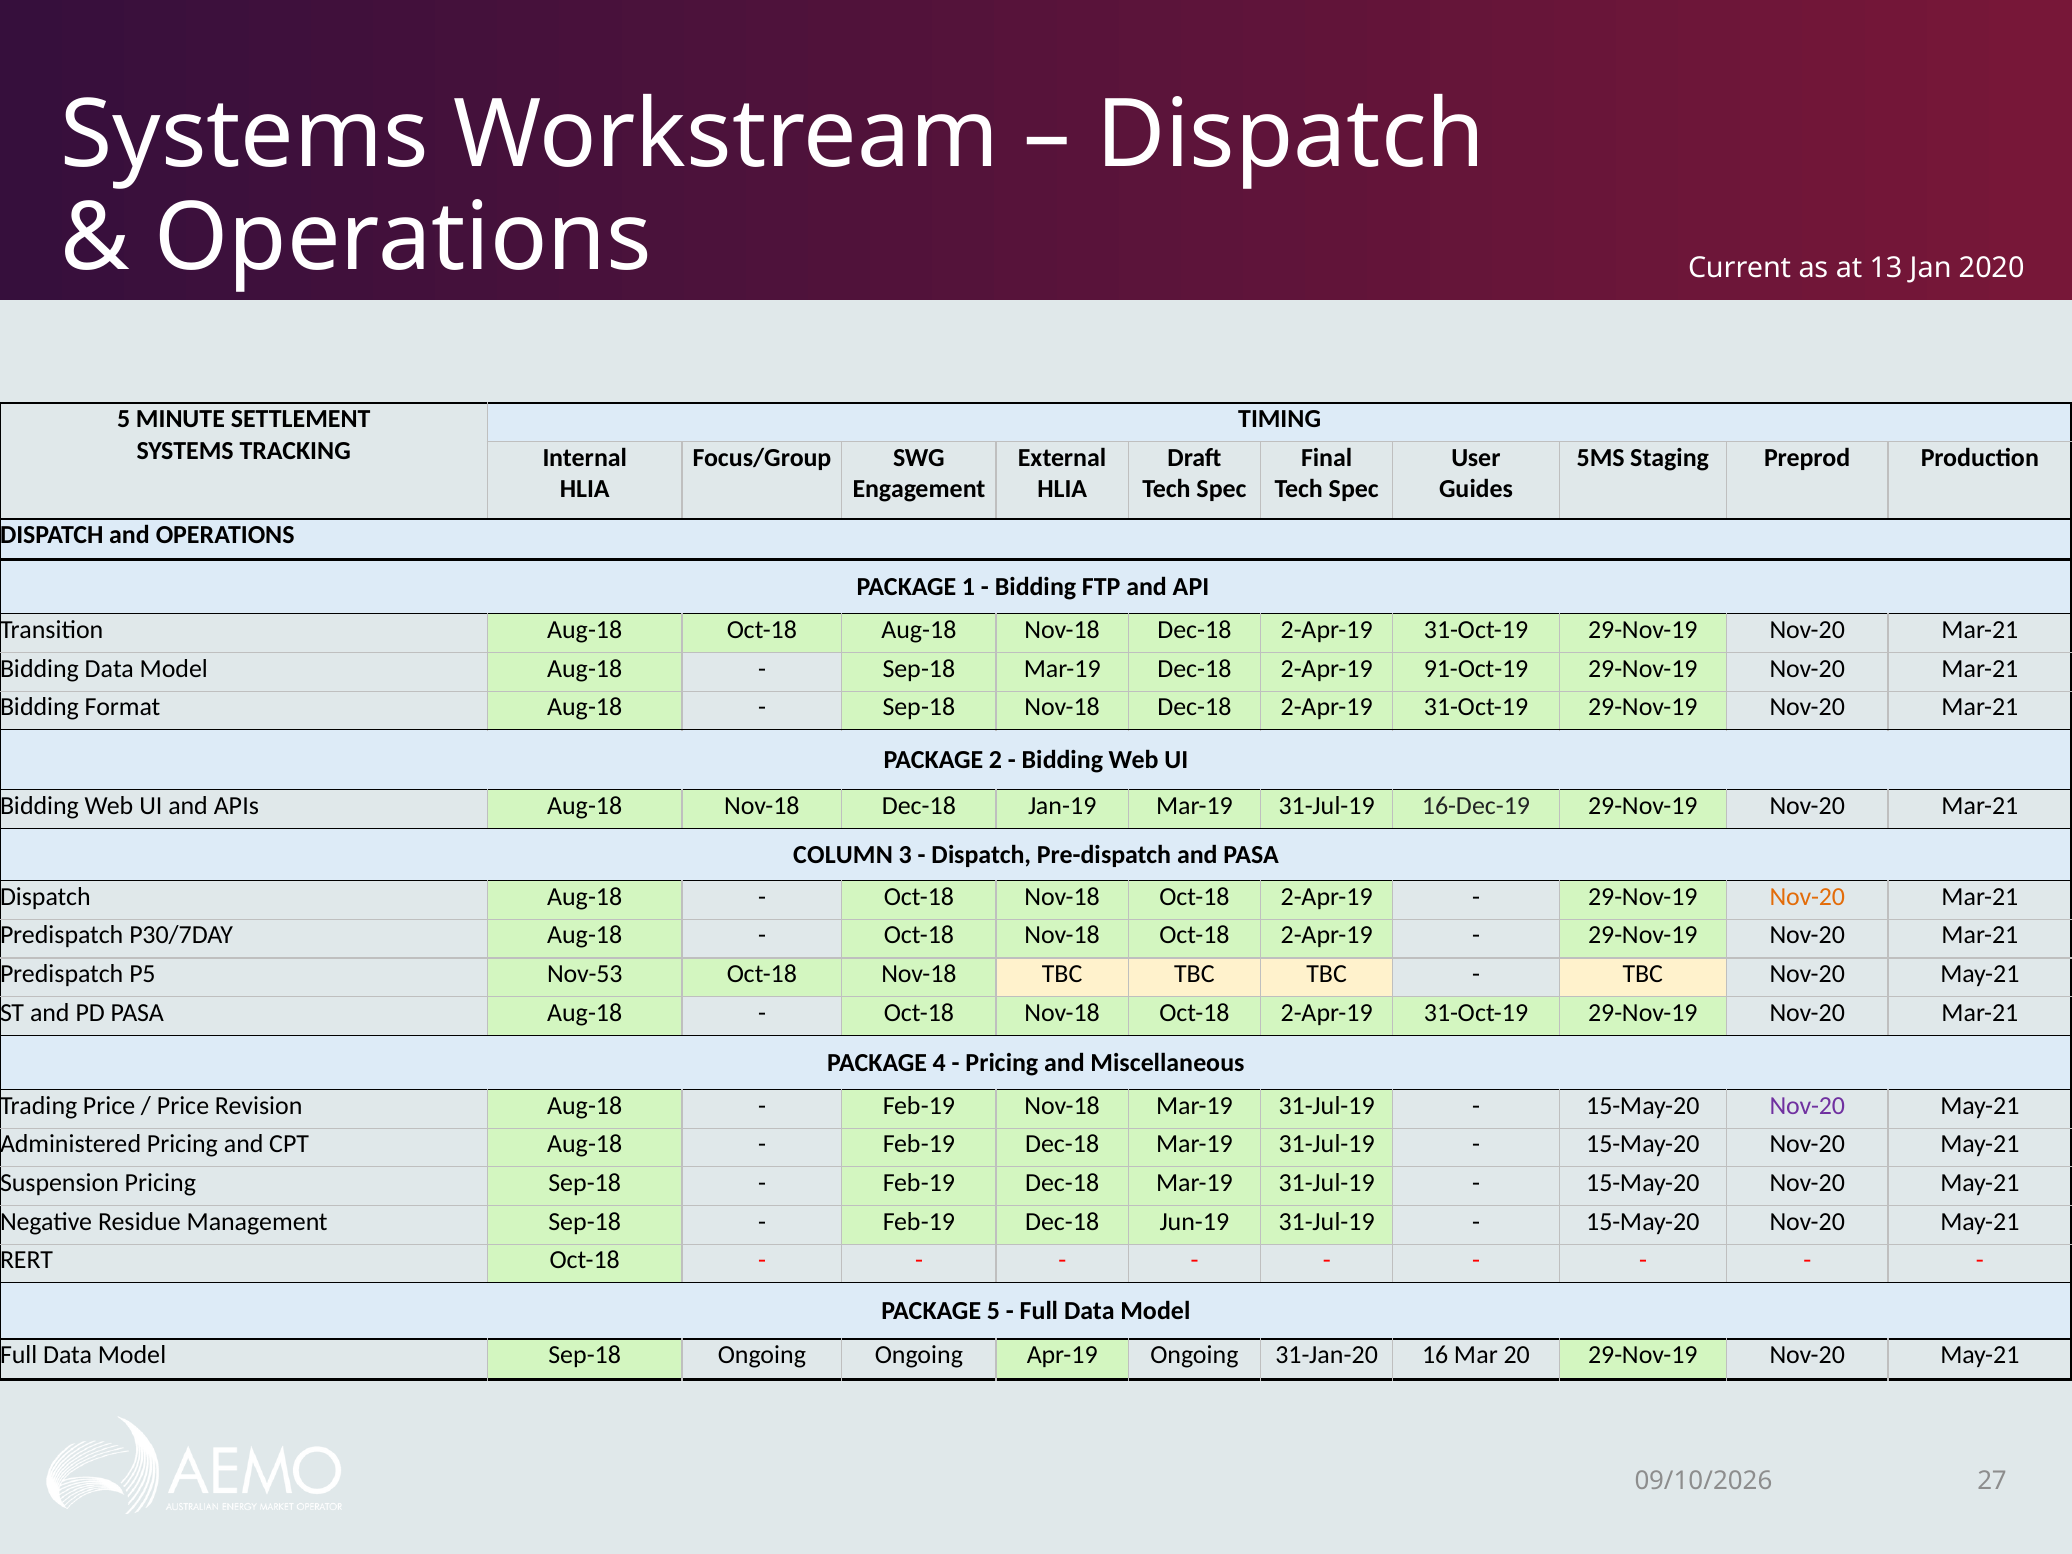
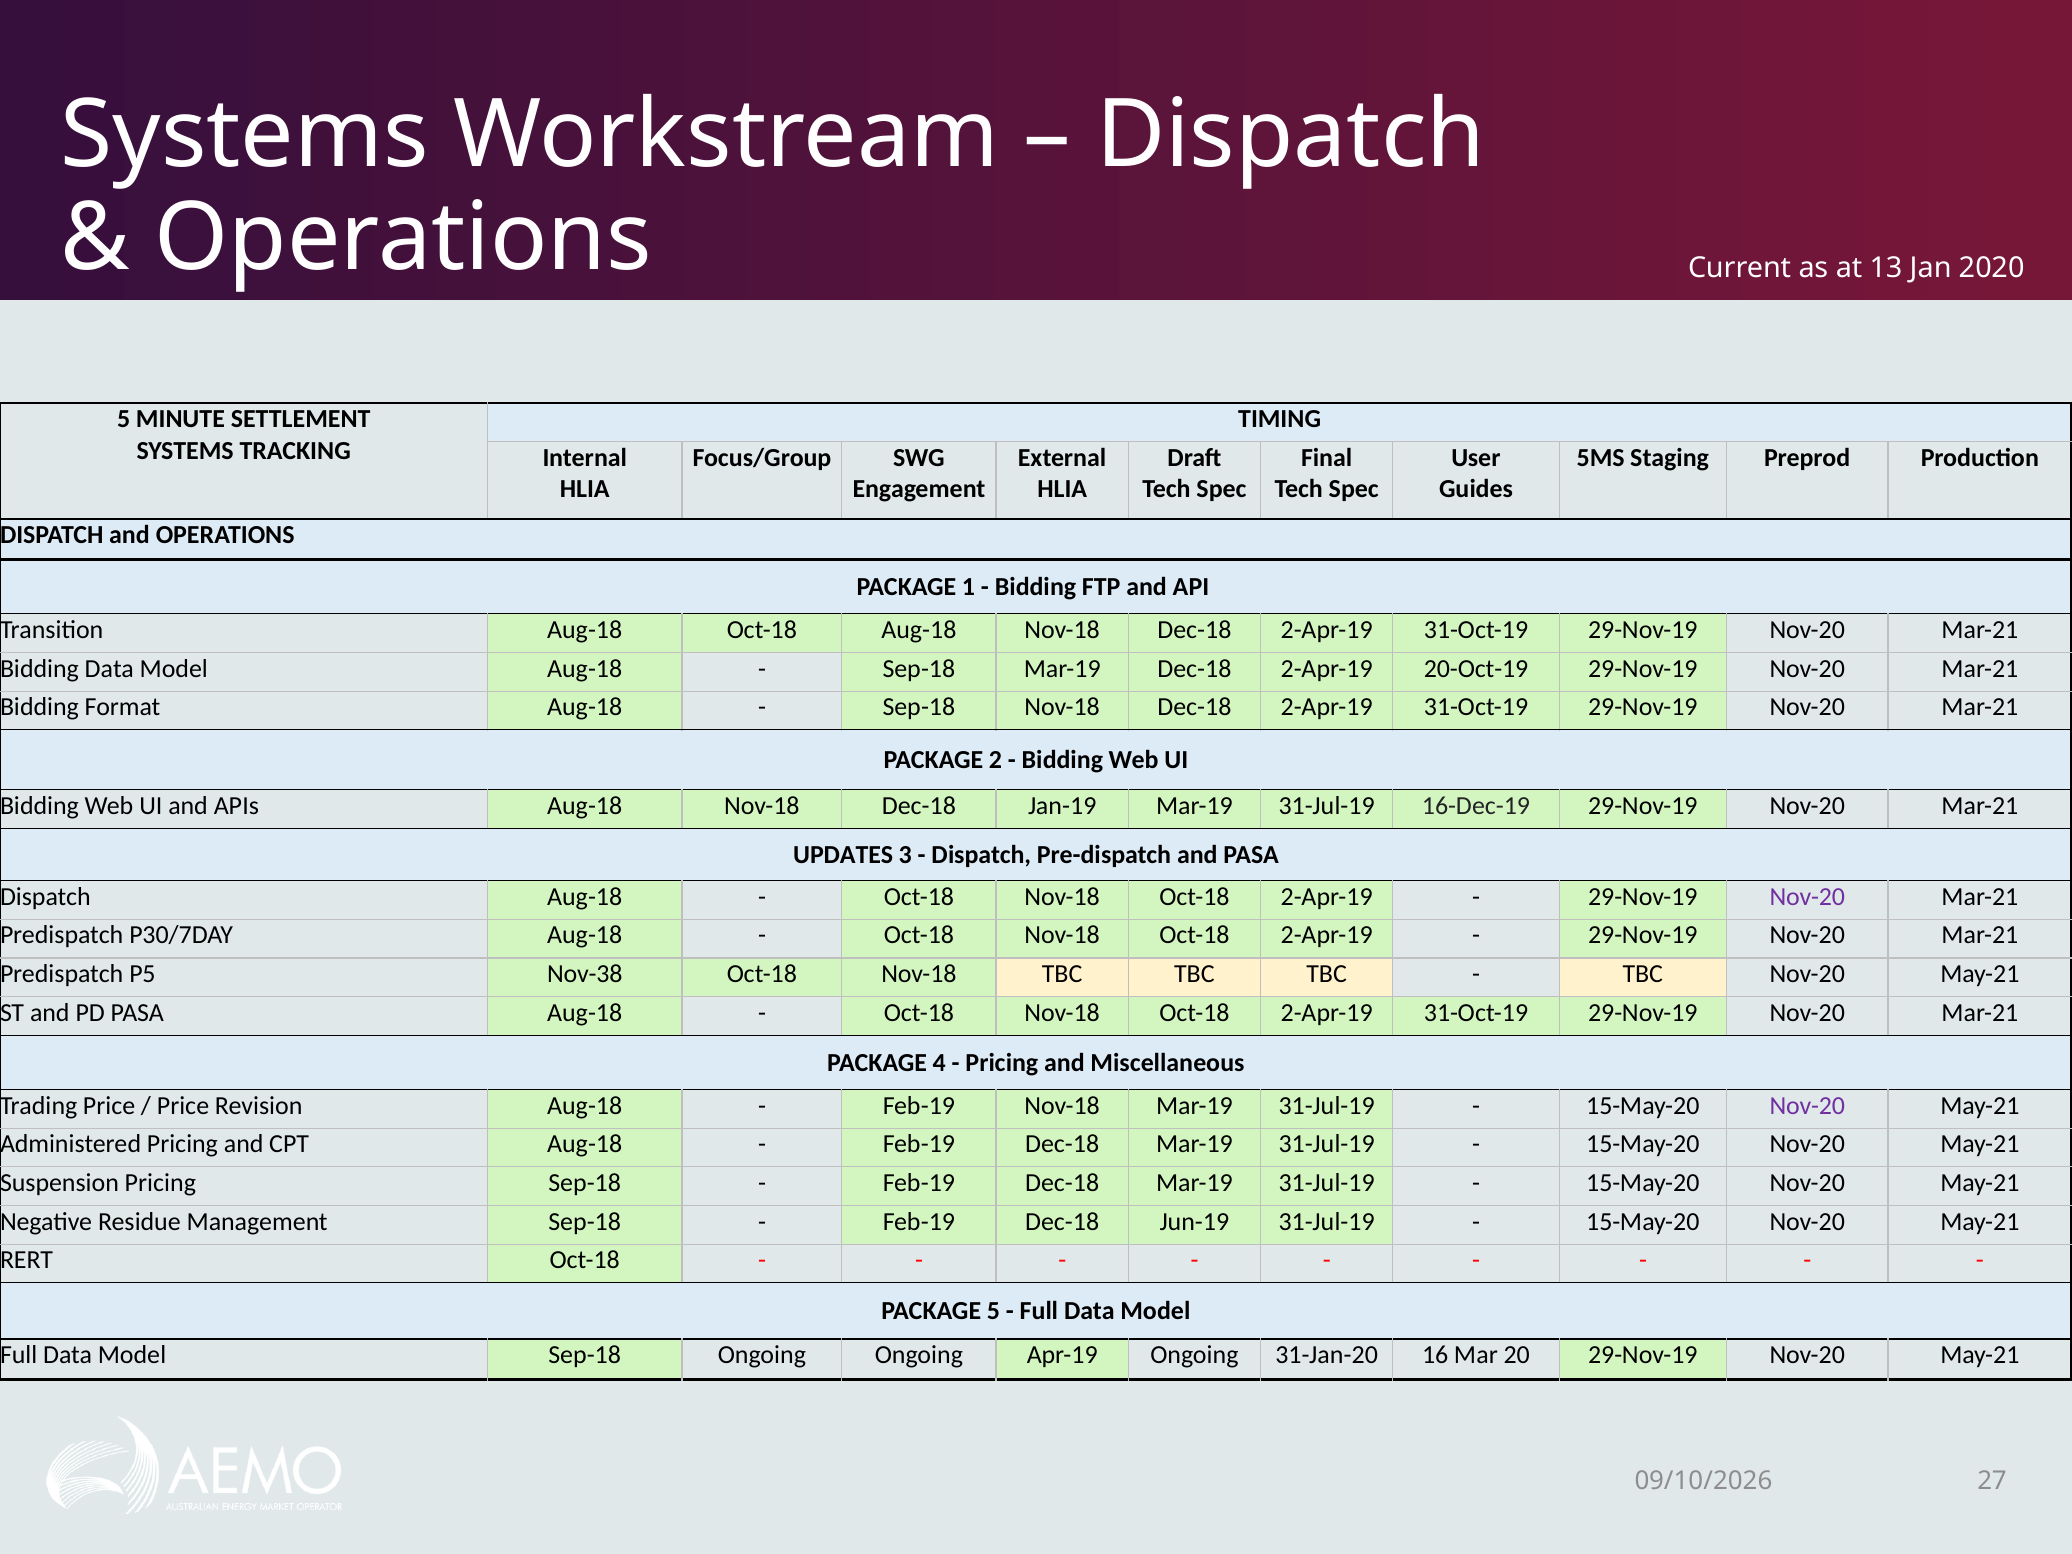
91-Oct-19: 91-Oct-19 -> 20-Oct-19
COLUMN: COLUMN -> UPDATES
Nov-20 at (1807, 897) colour: orange -> purple
Nov-53: Nov-53 -> Nov-38
